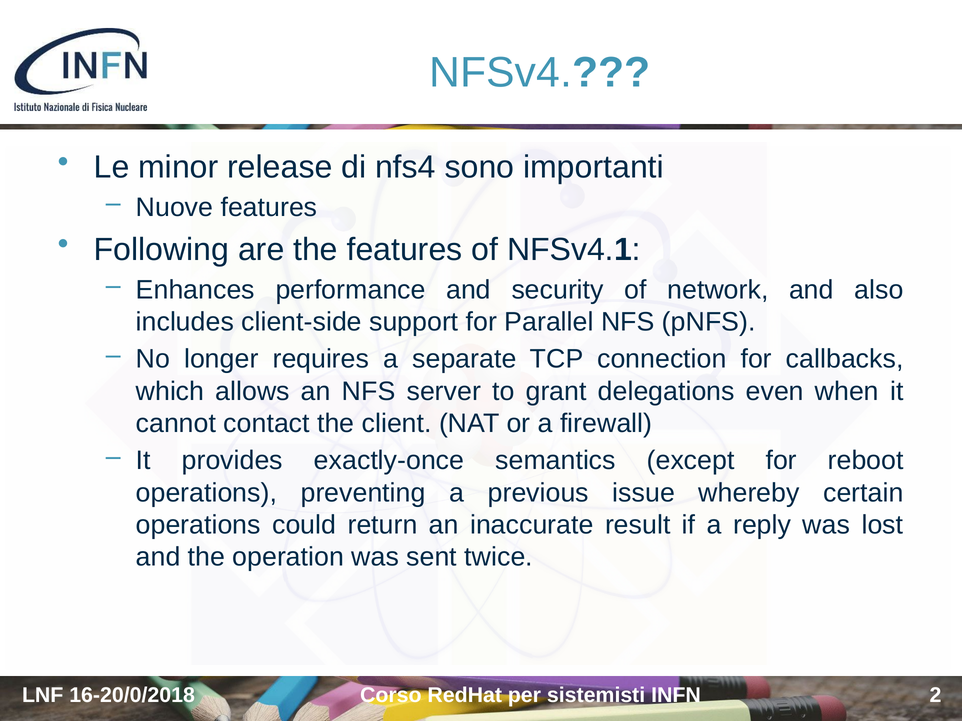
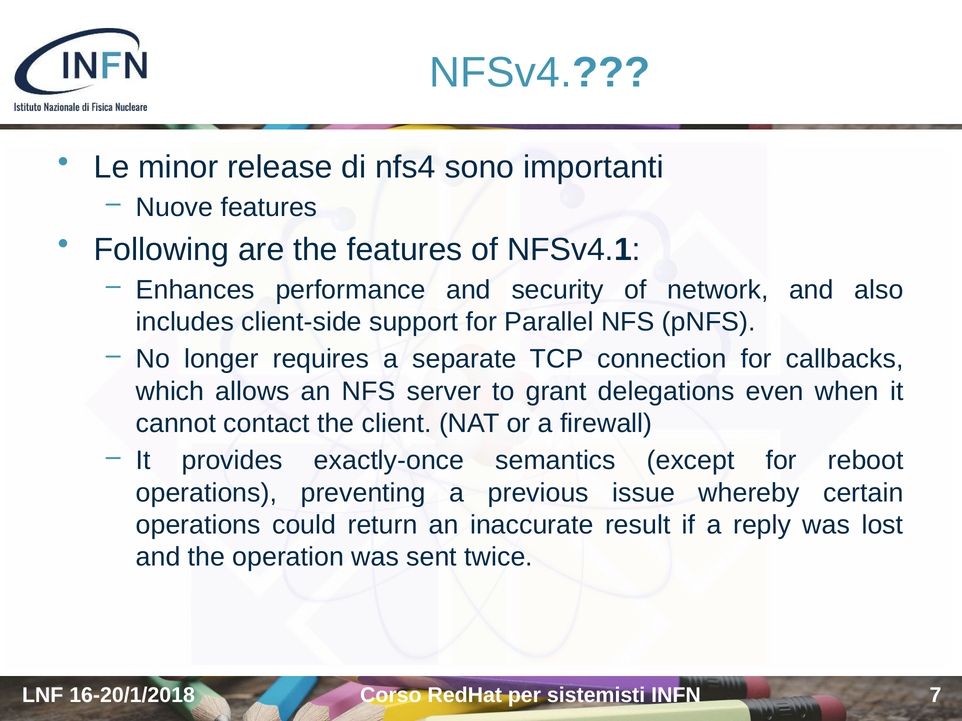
16-20/0/2018: 16-20/0/2018 -> 16-20/1/2018
2: 2 -> 7
